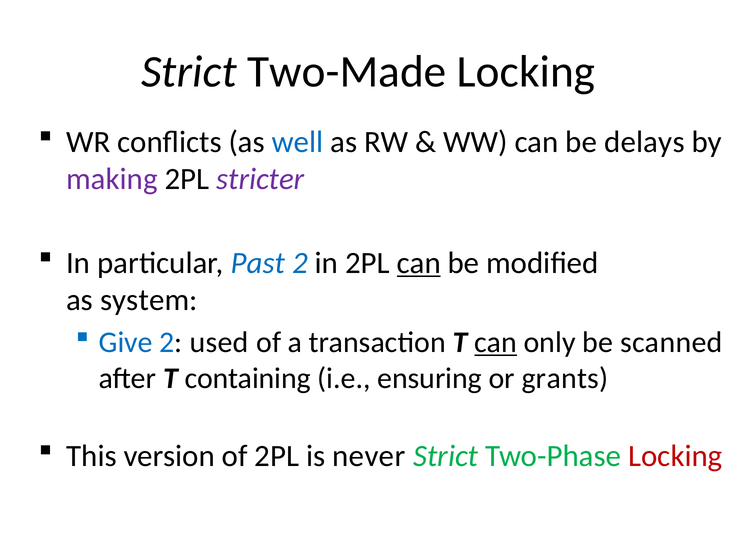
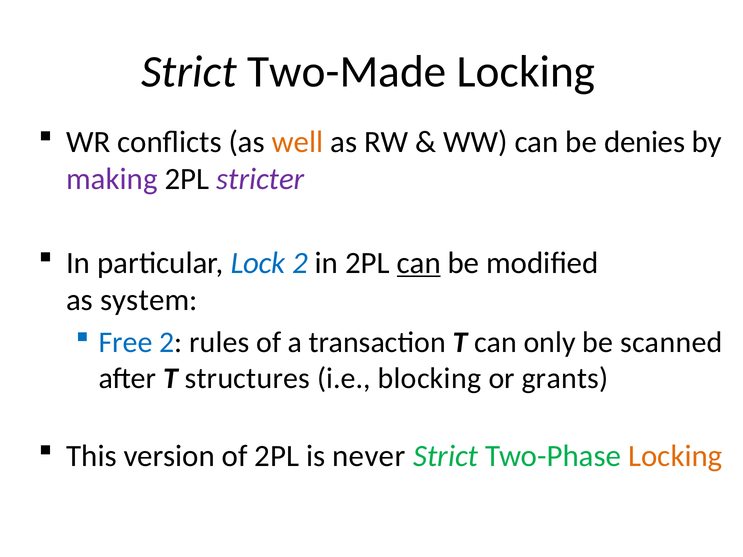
well colour: blue -> orange
delays: delays -> denies
Past: Past -> Lock
Give: Give -> Free
used: used -> rules
can at (496, 343) underline: present -> none
containing: containing -> structures
ensuring: ensuring -> blocking
Locking at (675, 456) colour: red -> orange
